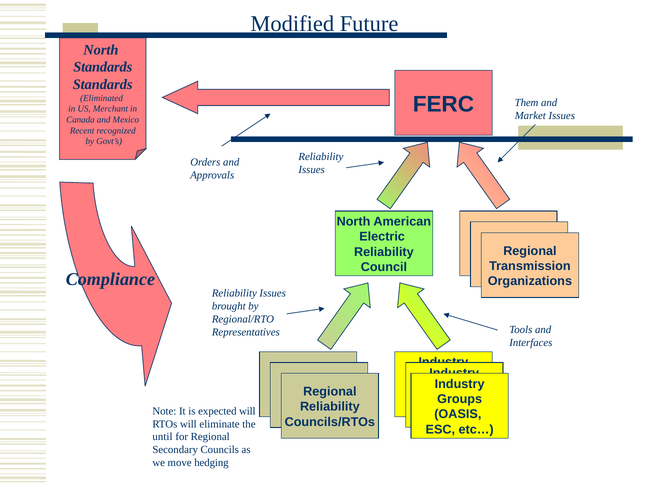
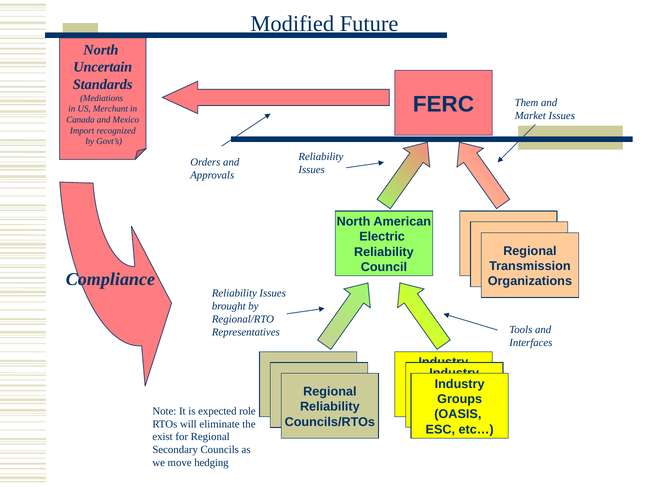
Standards at (103, 67): Standards -> Uncertain
Eliminated: Eliminated -> Mediations
Recent: Recent -> Import
expected will: will -> role
until: until -> exist
